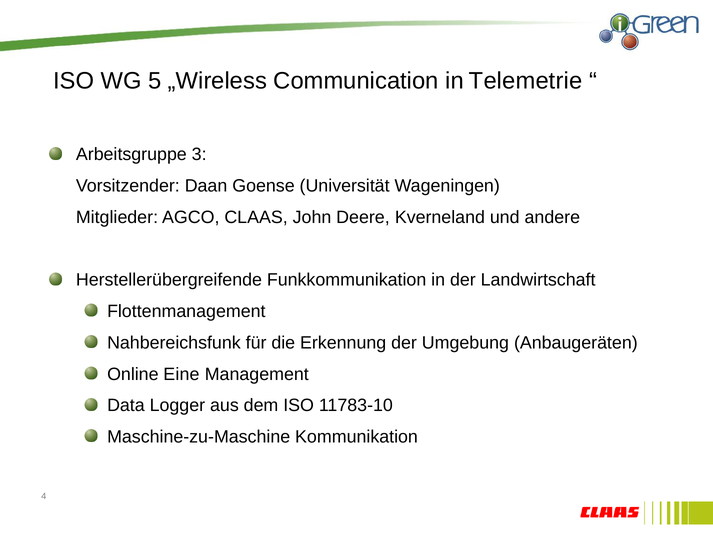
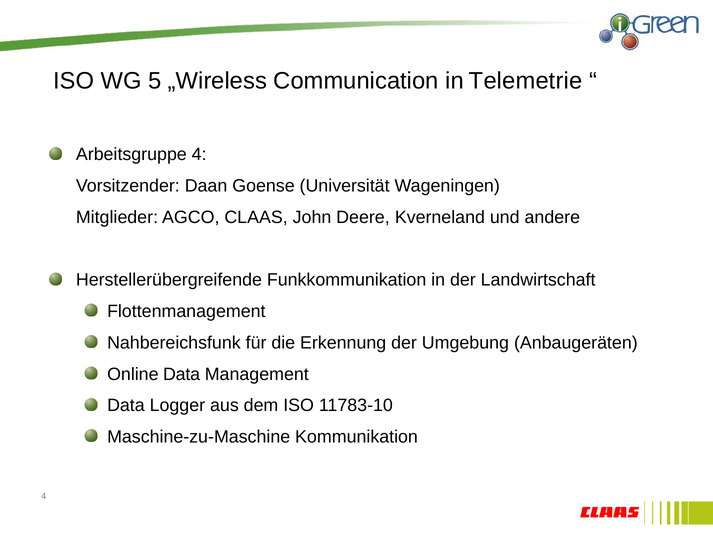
Arbeitsgruppe 3: 3 -> 4
Online Eine: Eine -> Data
